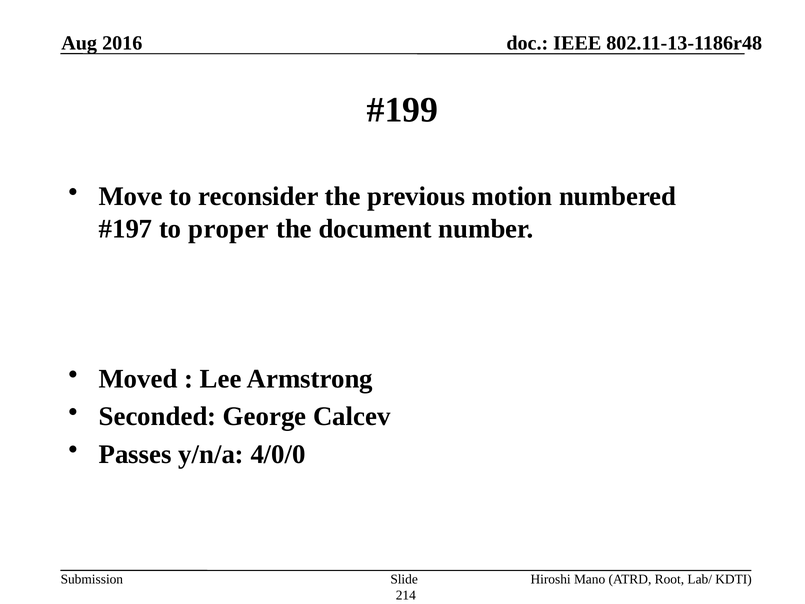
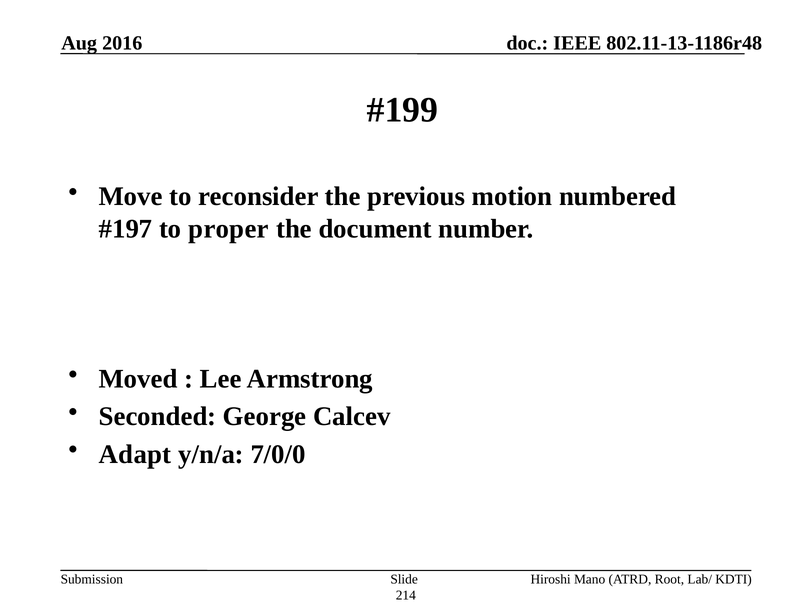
Passes: Passes -> Adapt
4/0/0: 4/0/0 -> 7/0/0
